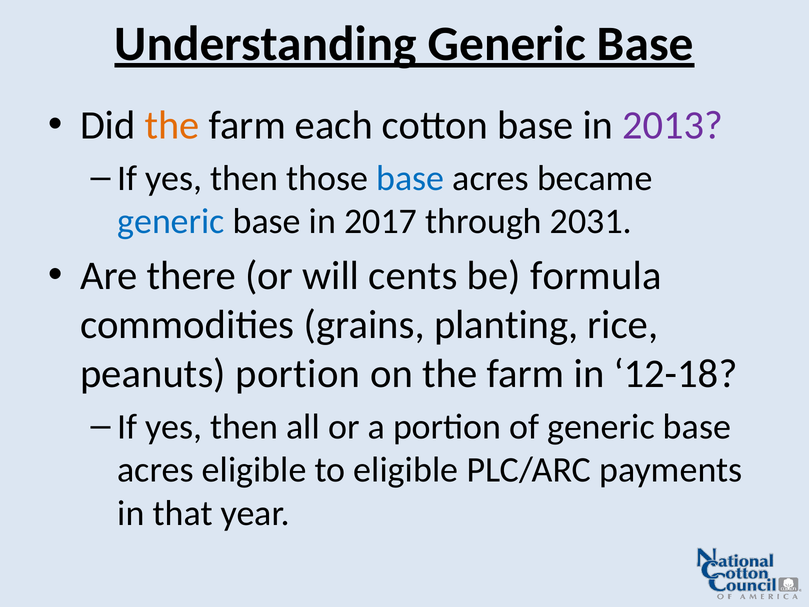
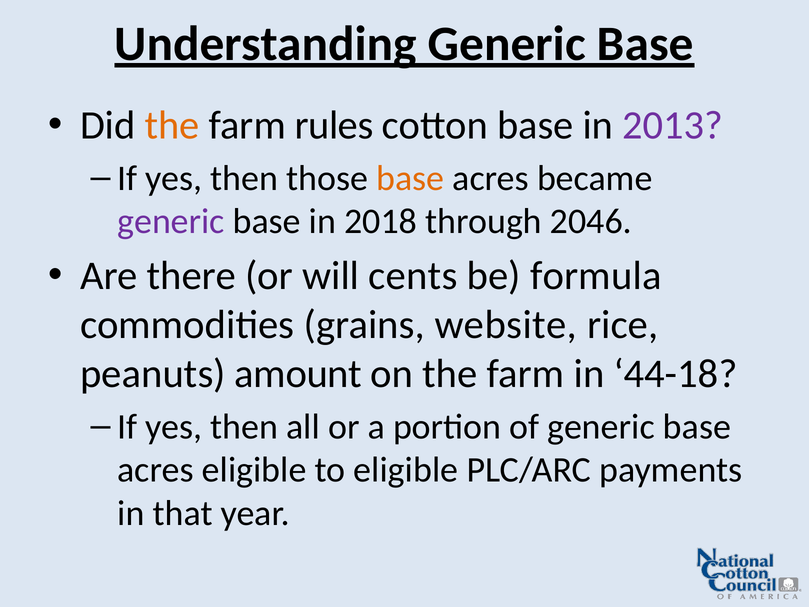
each: each -> rules
base at (410, 178) colour: blue -> orange
generic at (171, 221) colour: blue -> purple
2017: 2017 -> 2018
2031: 2031 -> 2046
planting: planting -> website
peanuts portion: portion -> amount
12-18: 12-18 -> 44-18
